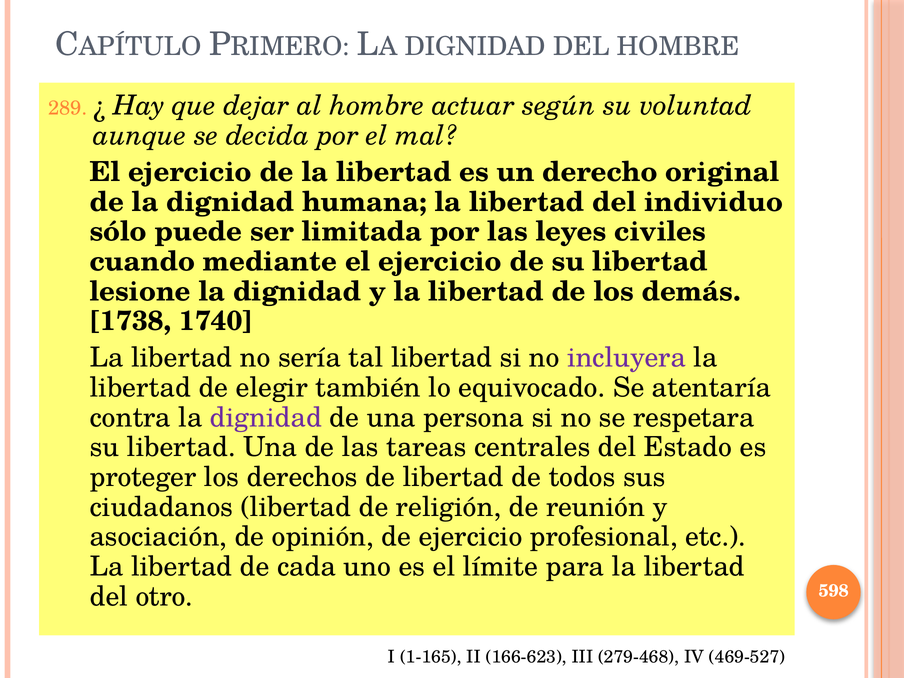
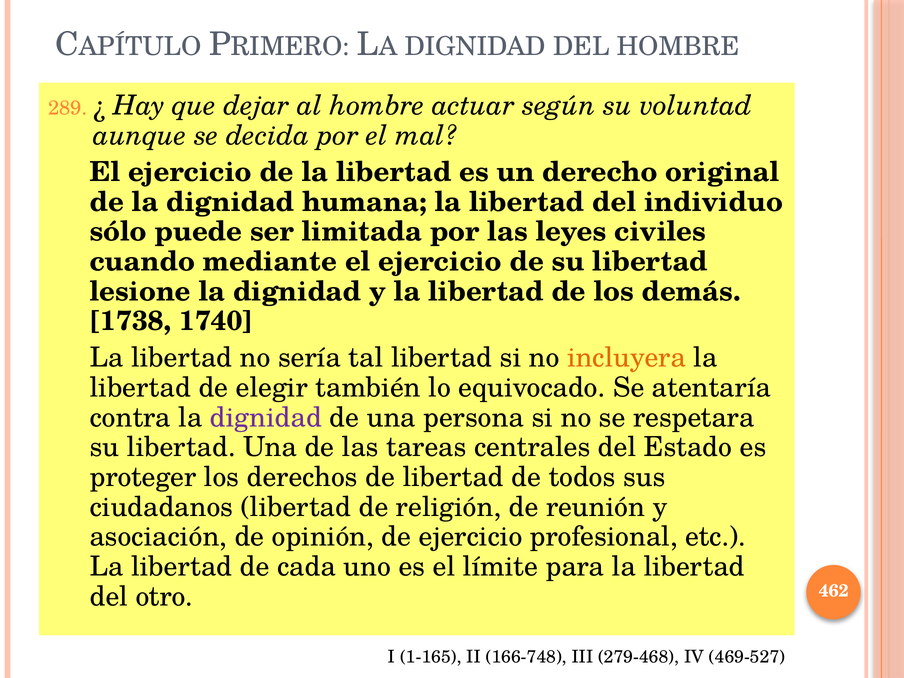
incluyera colour: purple -> orange
598: 598 -> 462
166-623: 166-623 -> 166-748
